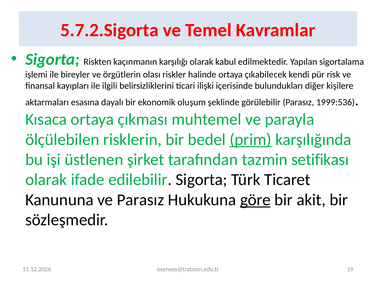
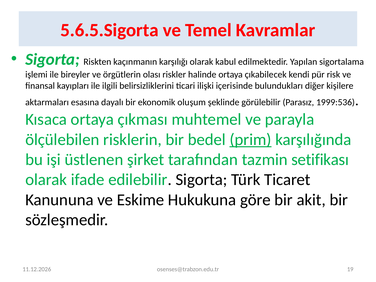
5.7.2.Sigorta: 5.7.2.Sigorta -> 5.6.5.Sigorta
ve Parasız: Parasız -> Eskime
göre underline: present -> none
